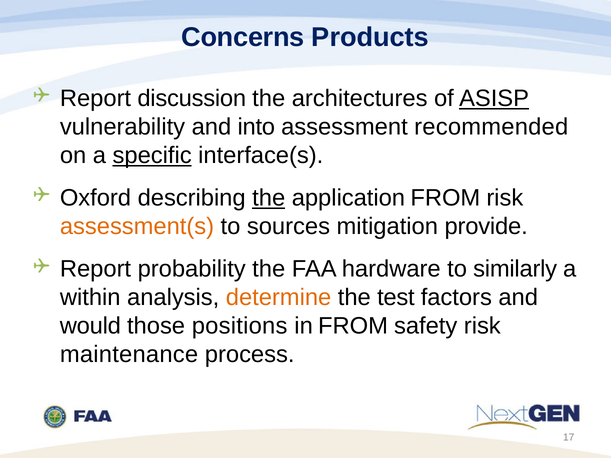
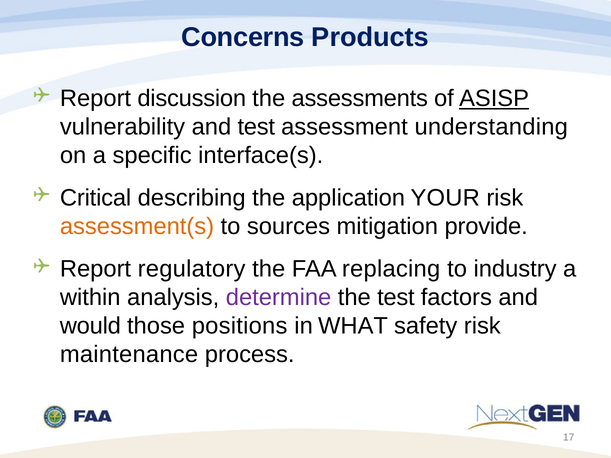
architectures: architectures -> assessments
and into: into -> test
recommended: recommended -> understanding
specific underline: present -> none
Oxford: Oxford -> Critical
the at (269, 198) underline: present -> none
application FROM: FROM -> YOUR
probability: probability -> regulatory
hardware: hardware -> replacing
similarly: similarly -> industry
determine colour: orange -> purple
in FROM: FROM -> WHAT
